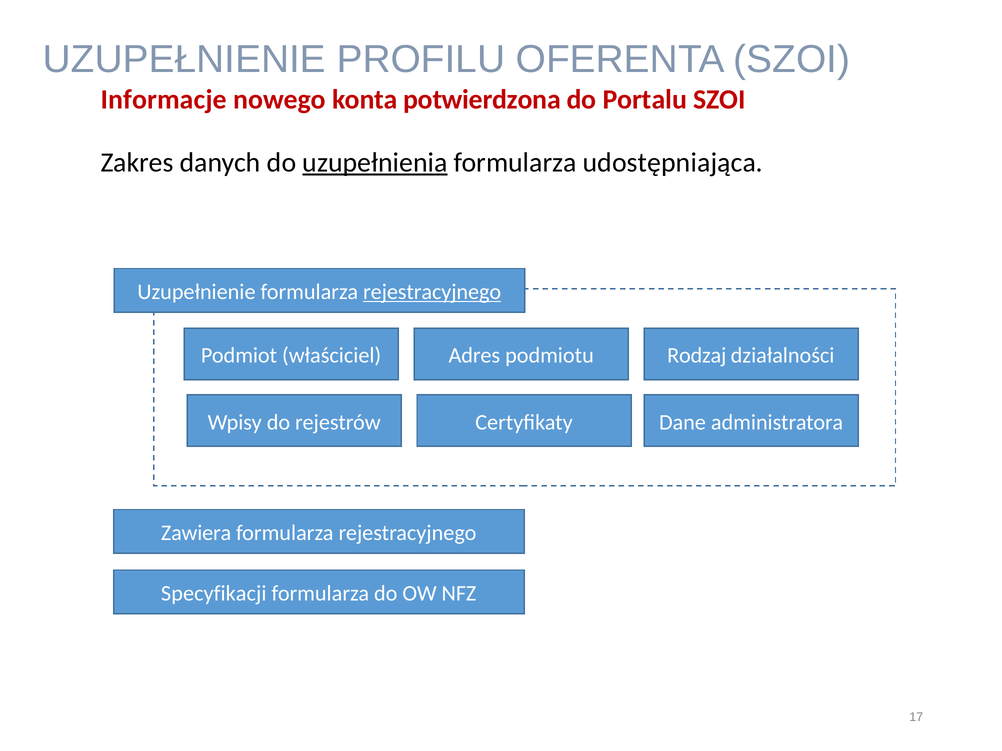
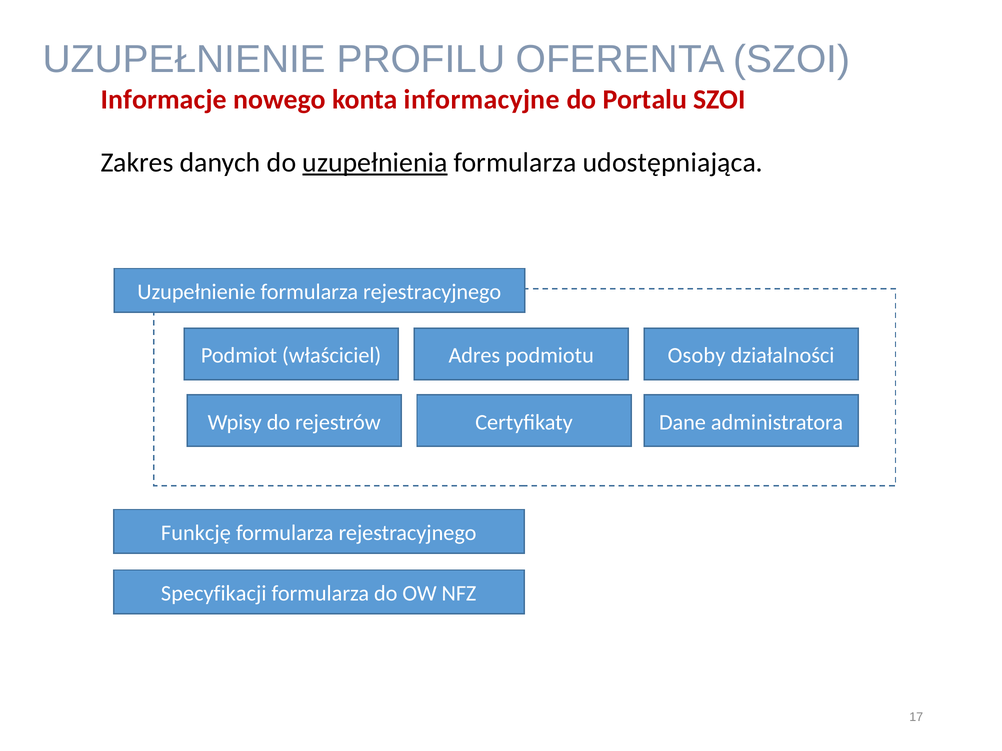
potwierdzona: potwierdzona -> informacyjne
rejestracyjnego at (432, 292) underline: present -> none
Rodzaj: Rodzaj -> Osoby
Zawiera: Zawiera -> Funkcję
